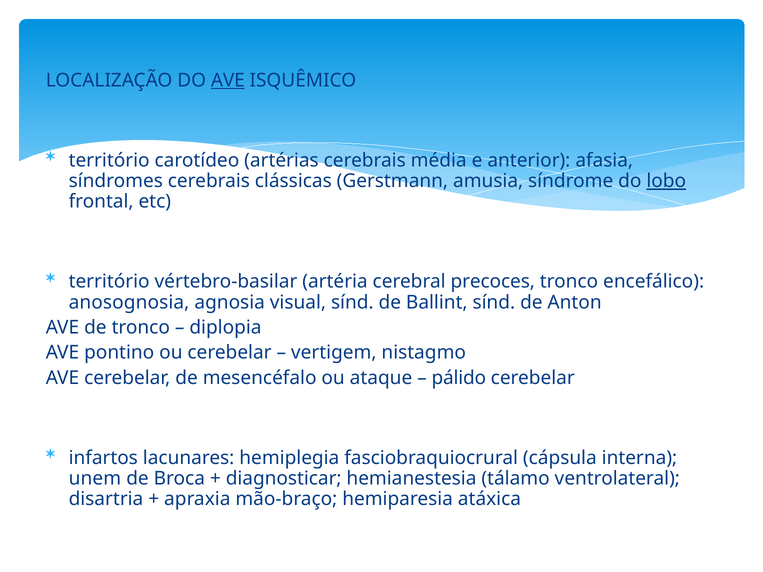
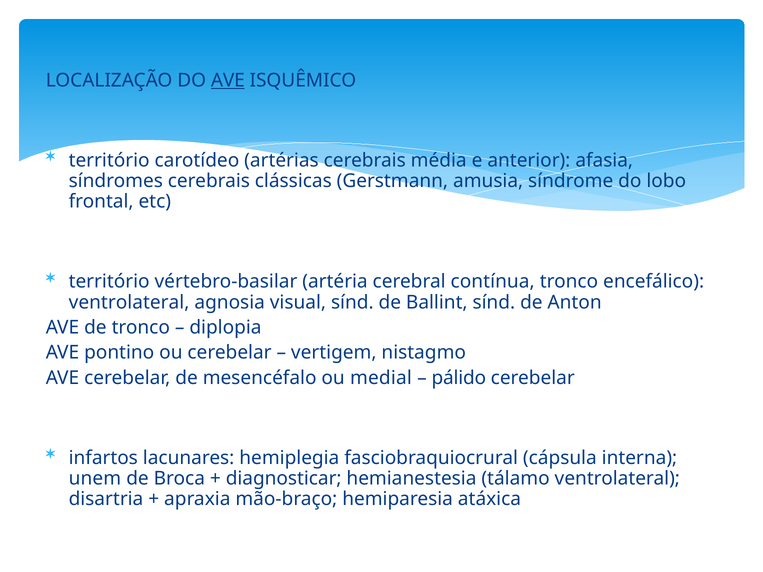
lobo underline: present -> none
precoces: precoces -> contínua
anosognosia at (129, 302): anosognosia -> ventrolateral
ataque: ataque -> medial
